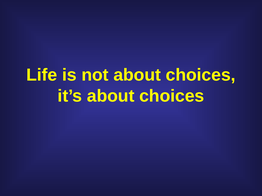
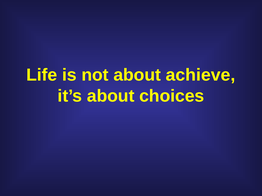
not about choices: choices -> achieve
